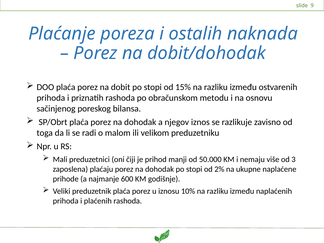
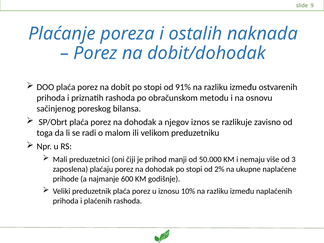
15%: 15% -> 91%
